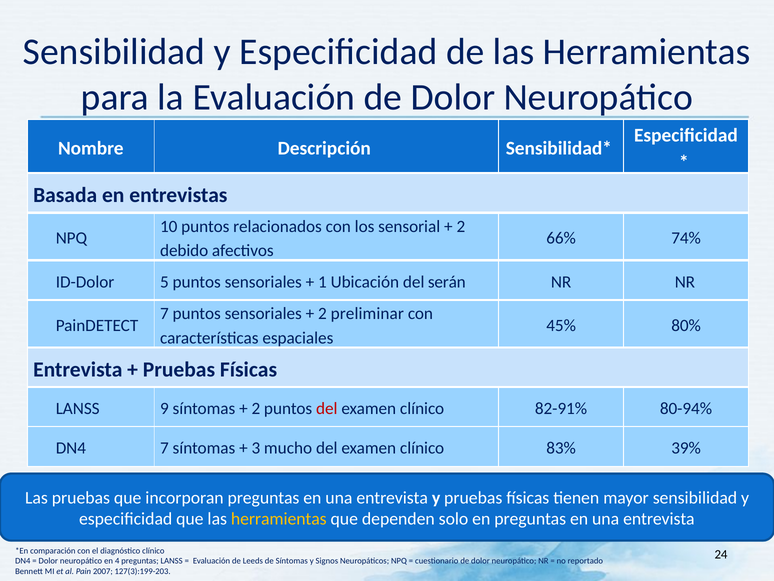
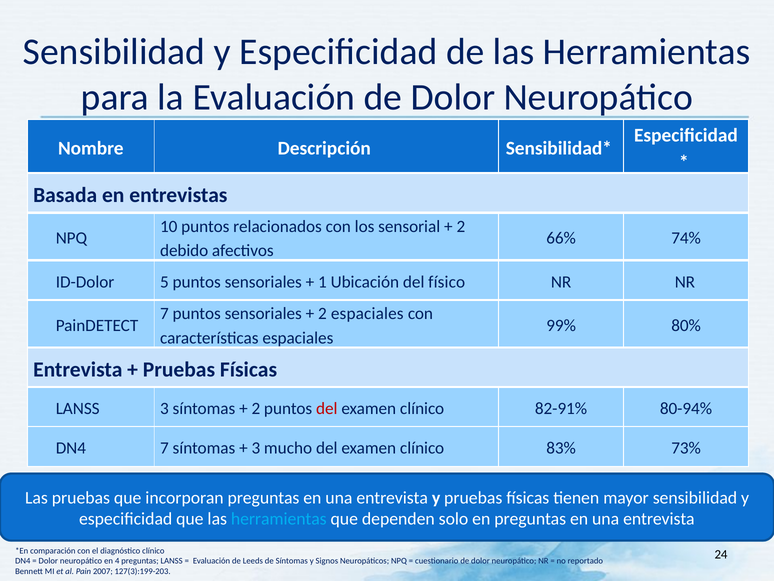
serán: serán -> físico
2 preliminar: preliminar -> espaciales
45%: 45% -> 99%
LANSS 9: 9 -> 3
39%: 39% -> 73%
herramientas at (279, 519) colour: yellow -> light blue
